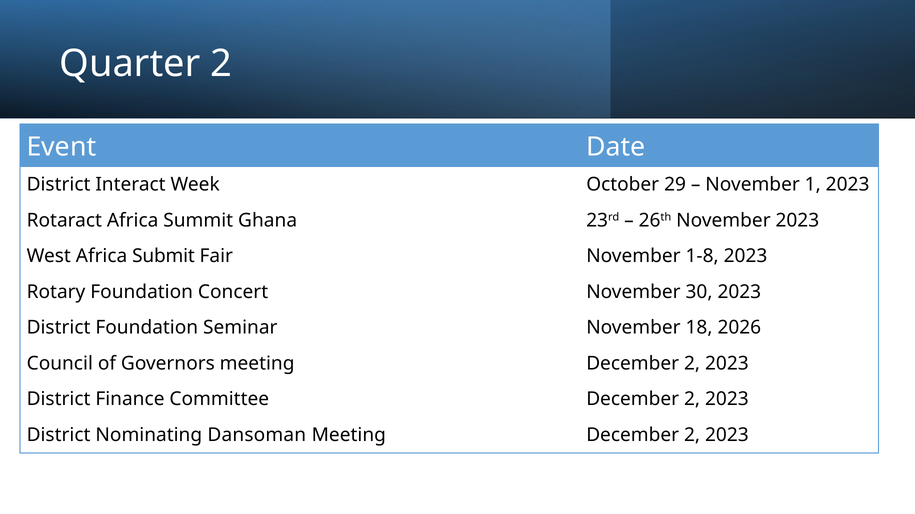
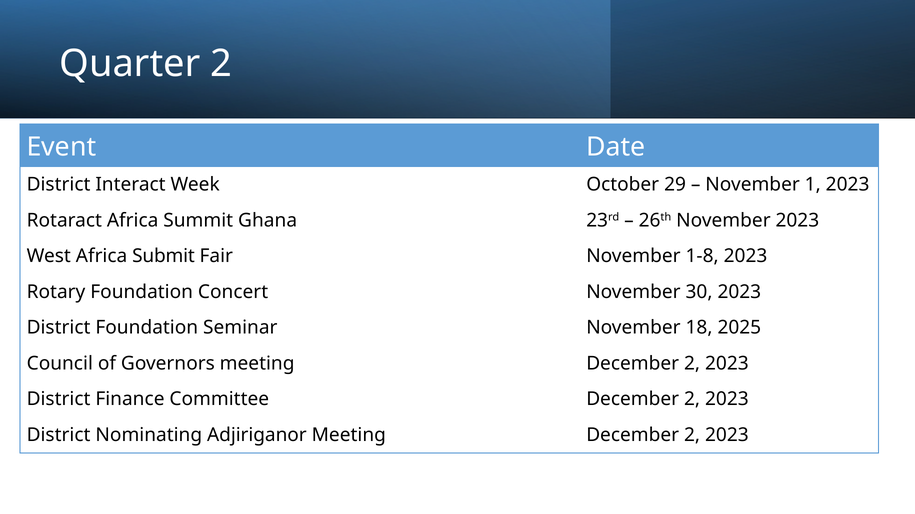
2026: 2026 -> 2025
Dansoman: Dansoman -> Adjiriganor
